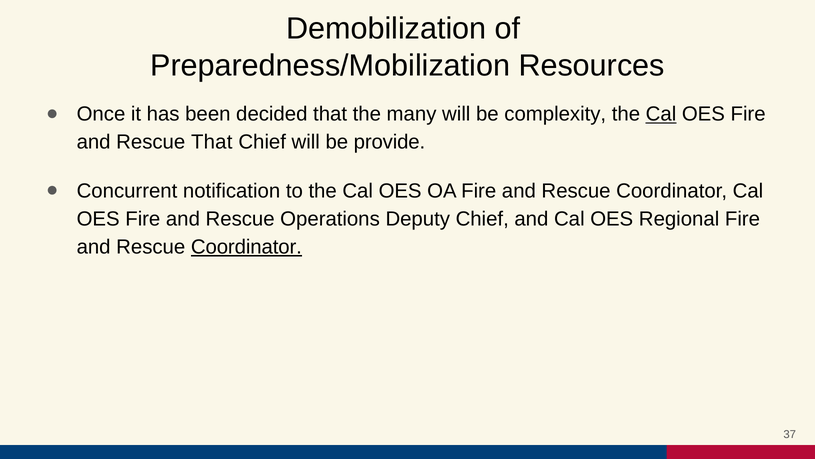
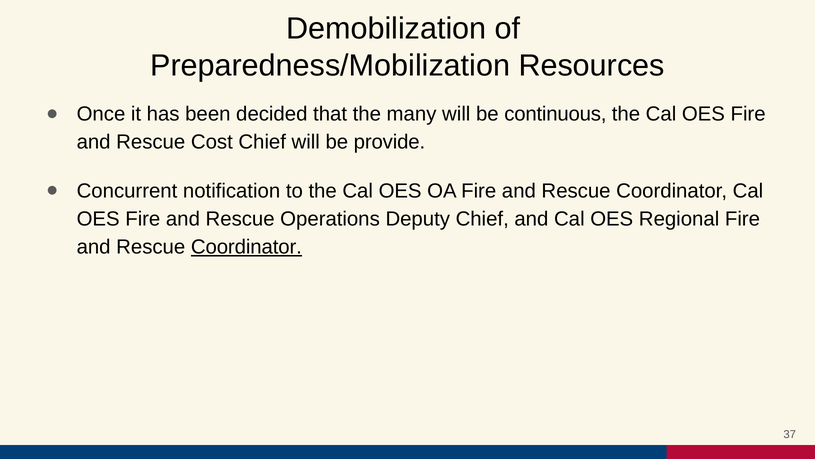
complexity: complexity -> continuous
Cal at (661, 114) underline: present -> none
Rescue That: That -> Cost
